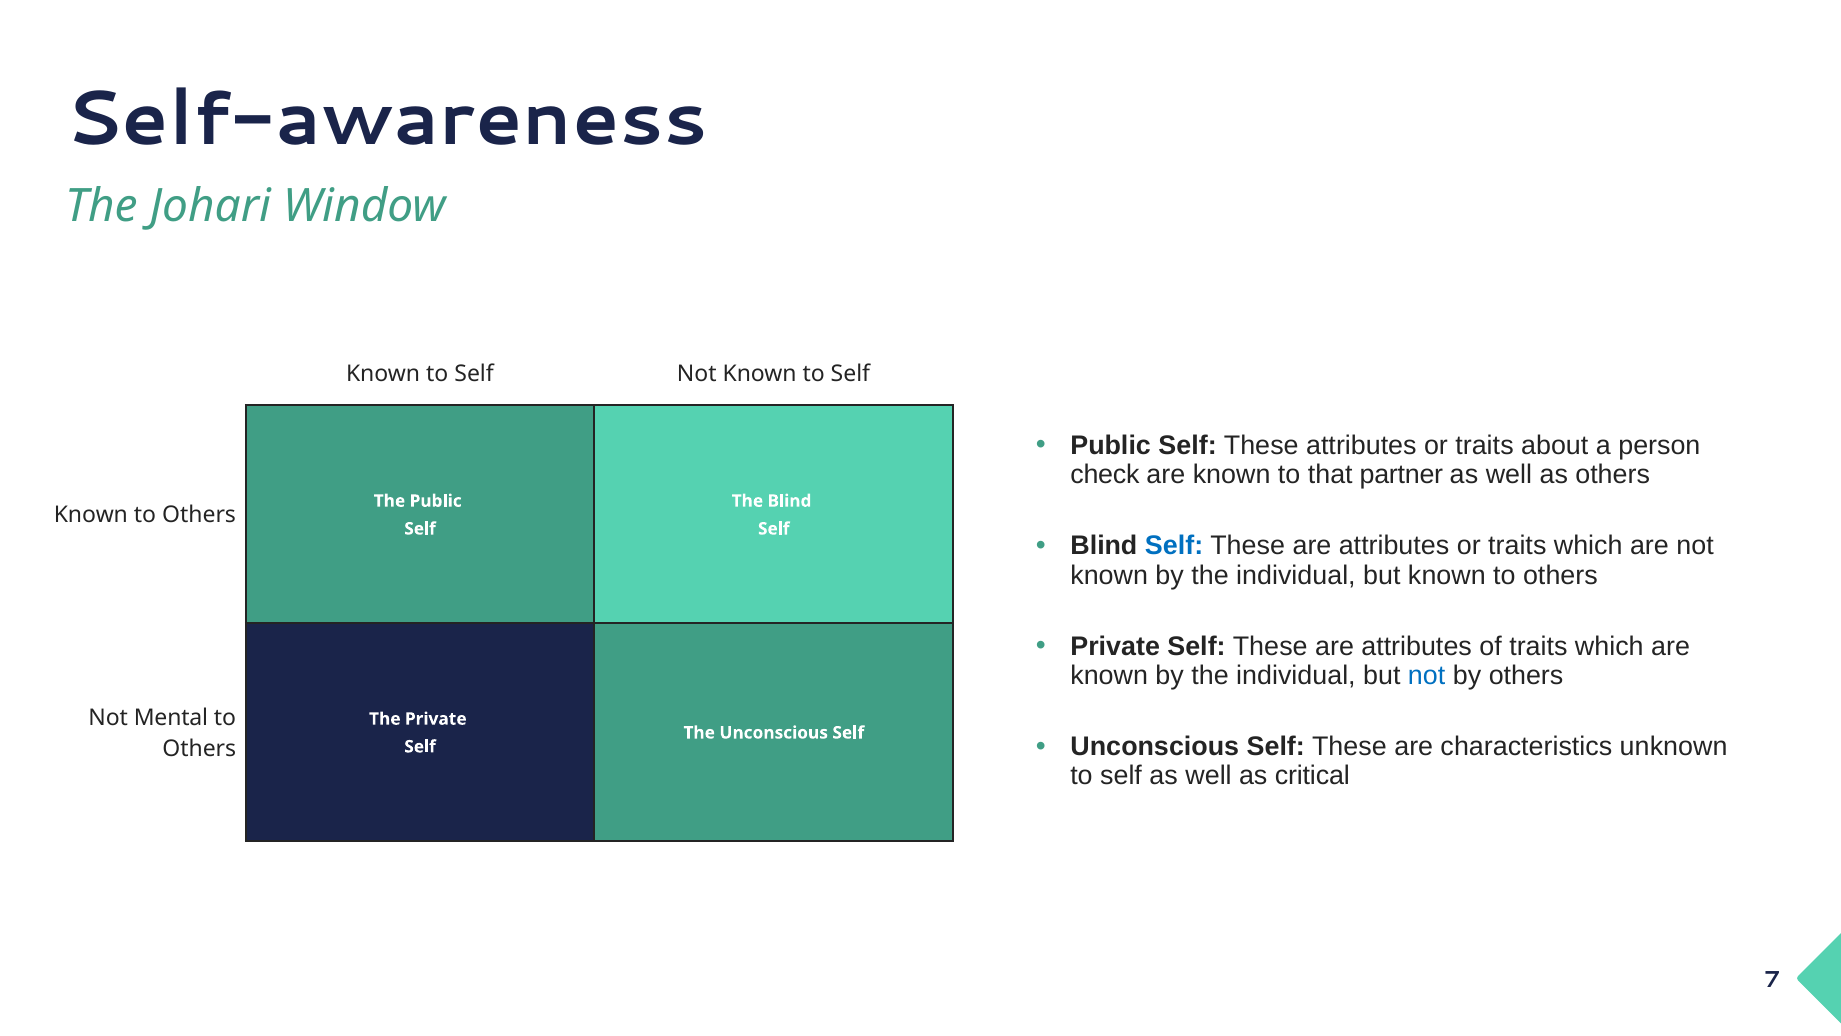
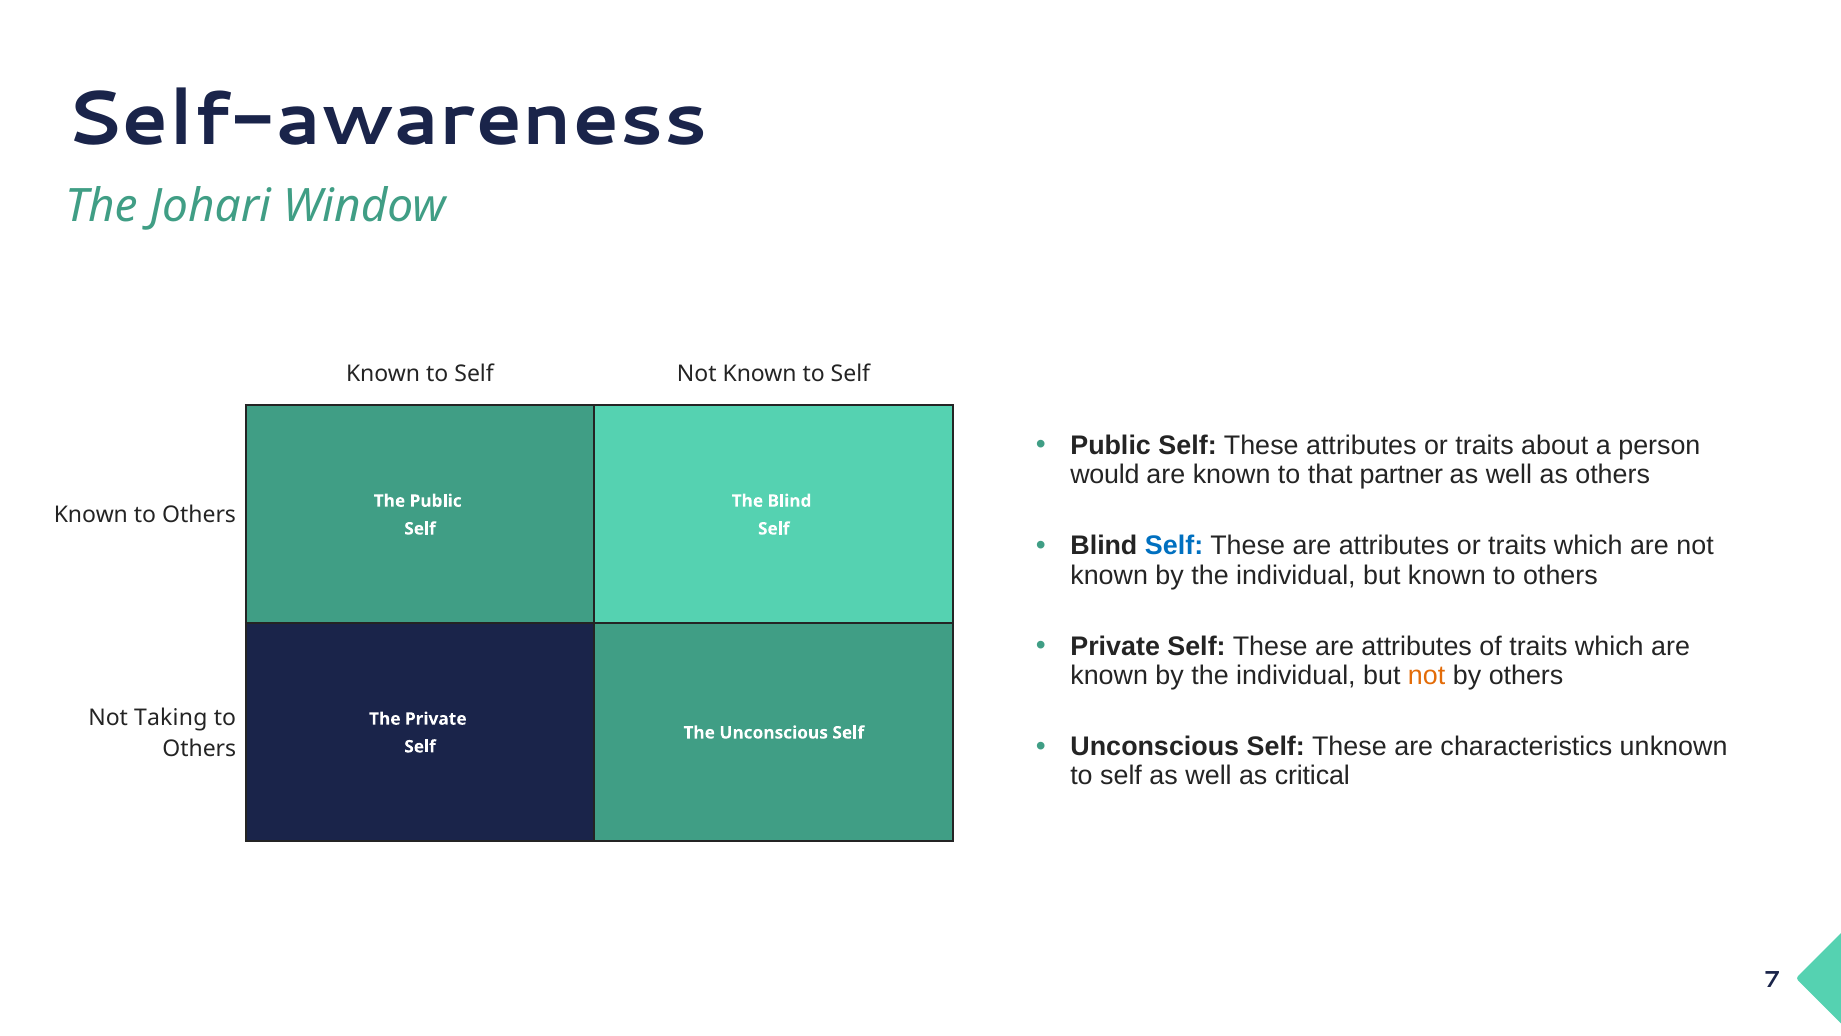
check: check -> would
not at (1427, 675) colour: blue -> orange
Mental: Mental -> Taking
